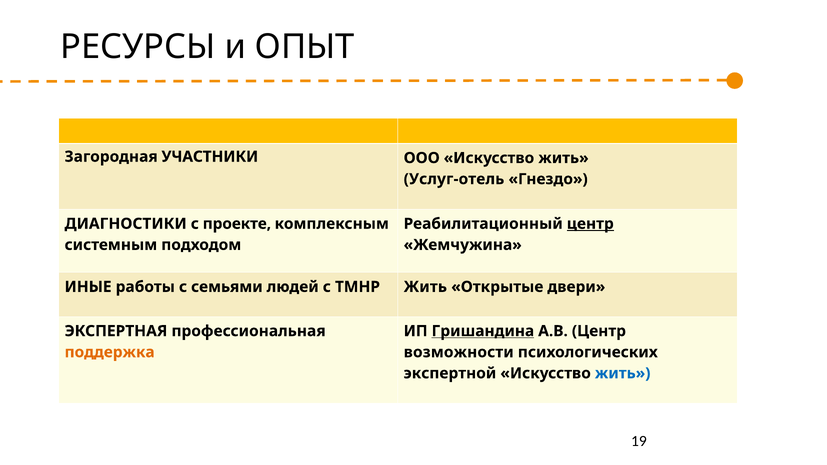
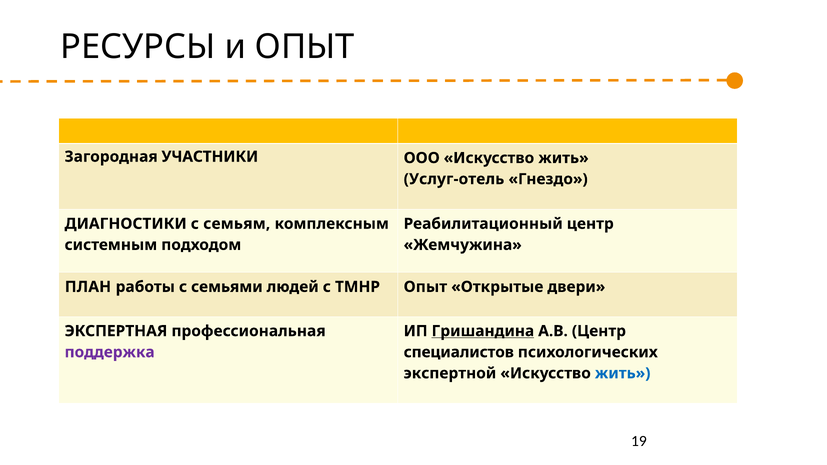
проекте: проекте -> семьям
центр at (590, 224) underline: present -> none
ИНЫЕ: ИНЫЕ -> ПЛАН
ТМНР Жить: Жить -> Опыт
поддержка colour: orange -> purple
возможности: возможности -> специалистов
